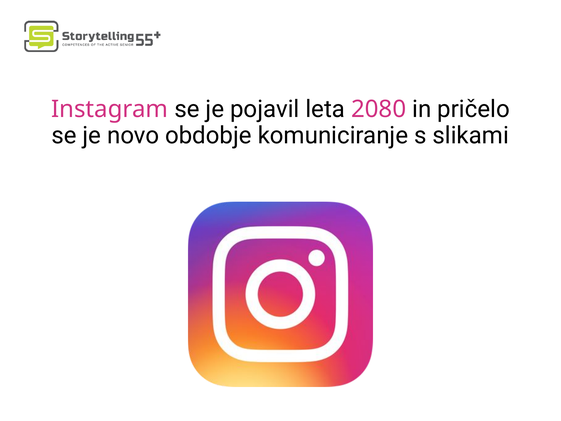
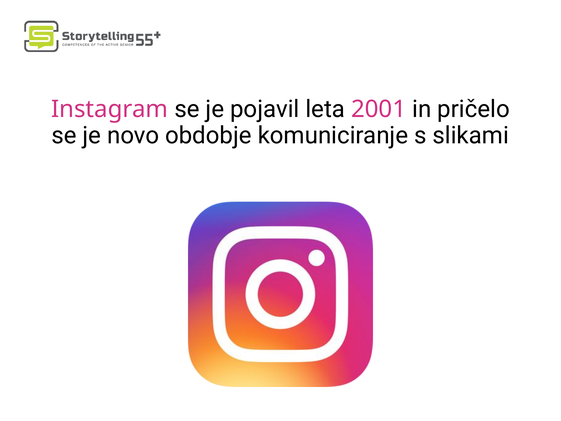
2080: 2080 -> 2001
